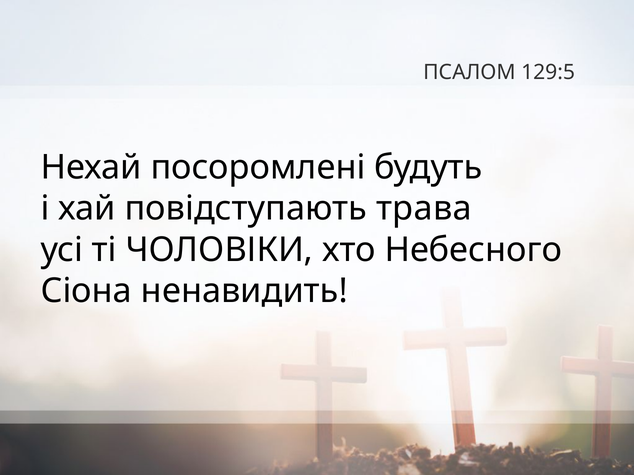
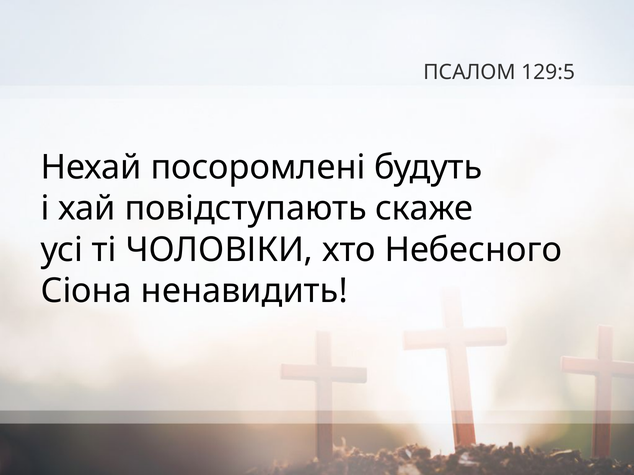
трава: трава -> скаже
